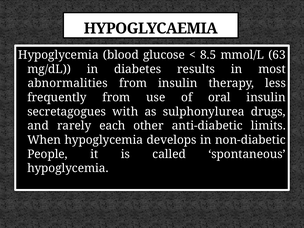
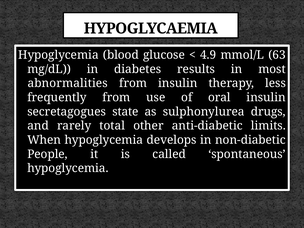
8.5: 8.5 -> 4.9
with: with -> state
each: each -> total
